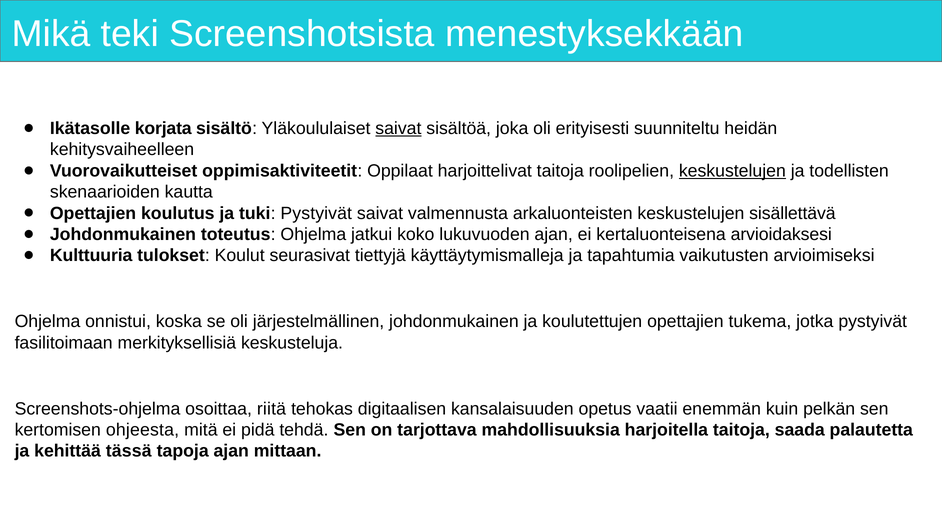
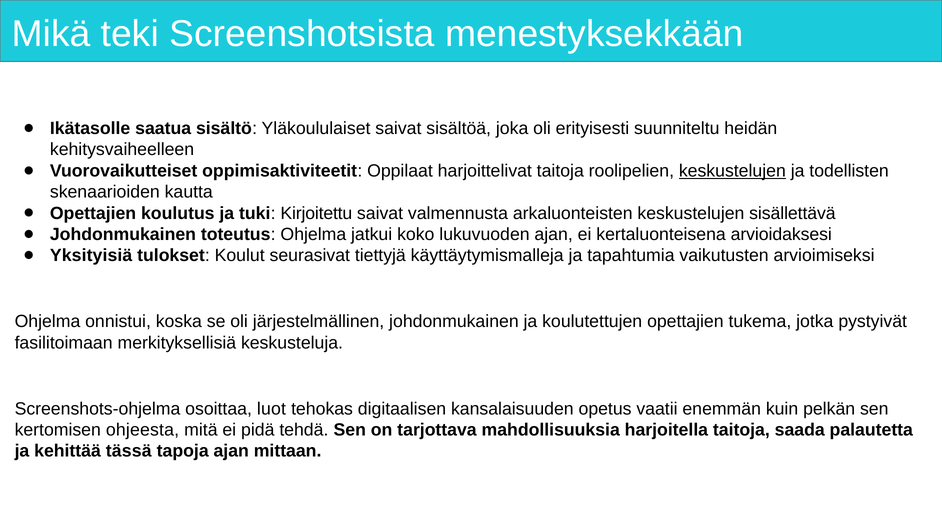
korjata: korjata -> saatua
saivat at (398, 128) underline: present -> none
tuki Pystyivät: Pystyivät -> Kirjoitettu
Kulttuuria: Kulttuuria -> Yksityisiä
riitä: riitä -> luot
